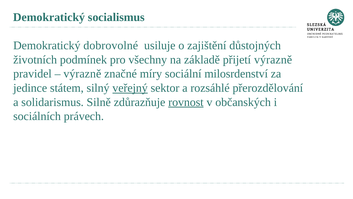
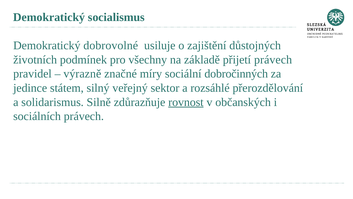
přijetí výrazně: výrazně -> právech
milosrdenství: milosrdenství -> dobročinných
veřejný underline: present -> none
